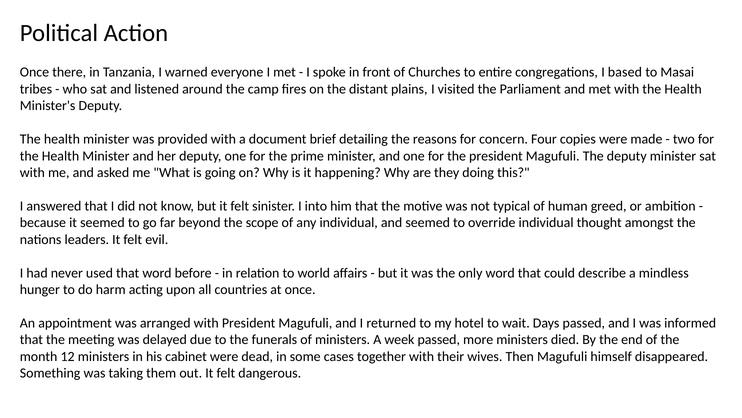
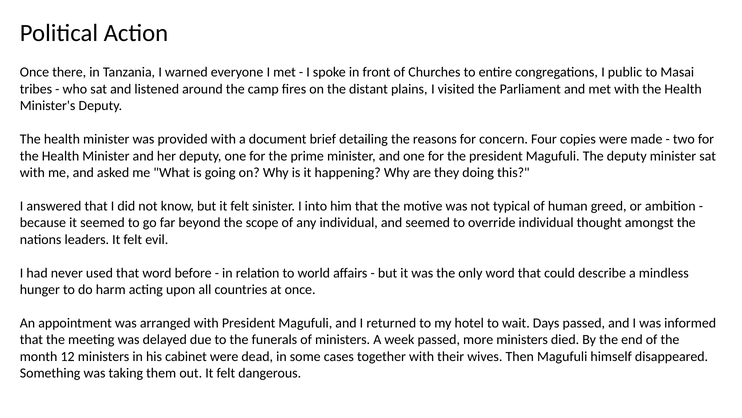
based: based -> public
